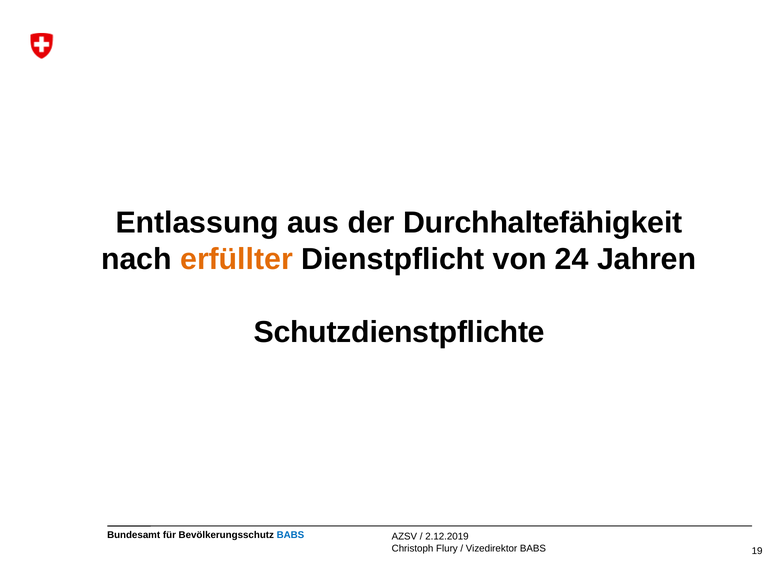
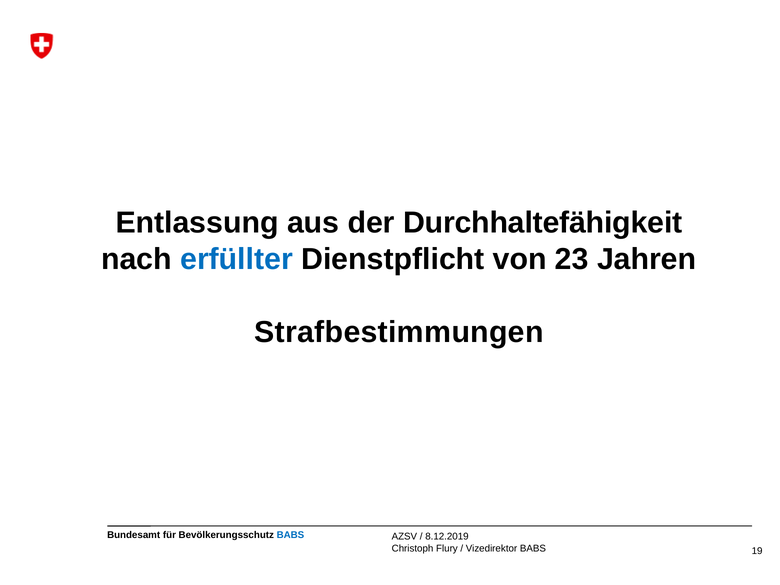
erfüllter colour: orange -> blue
24: 24 -> 23
Schutzdienstpflichte: Schutzdienstpflichte -> Strafbestimmungen
2.12.2019: 2.12.2019 -> 8.12.2019
